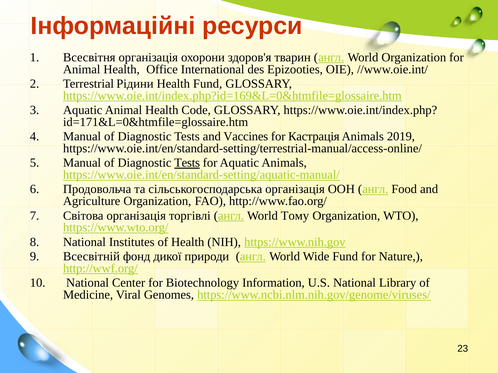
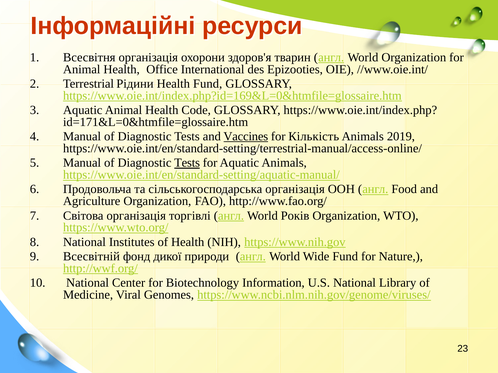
Vaccines underline: none -> present
Кастрація: Кастрація -> Кількість
Тому: Тому -> Років
